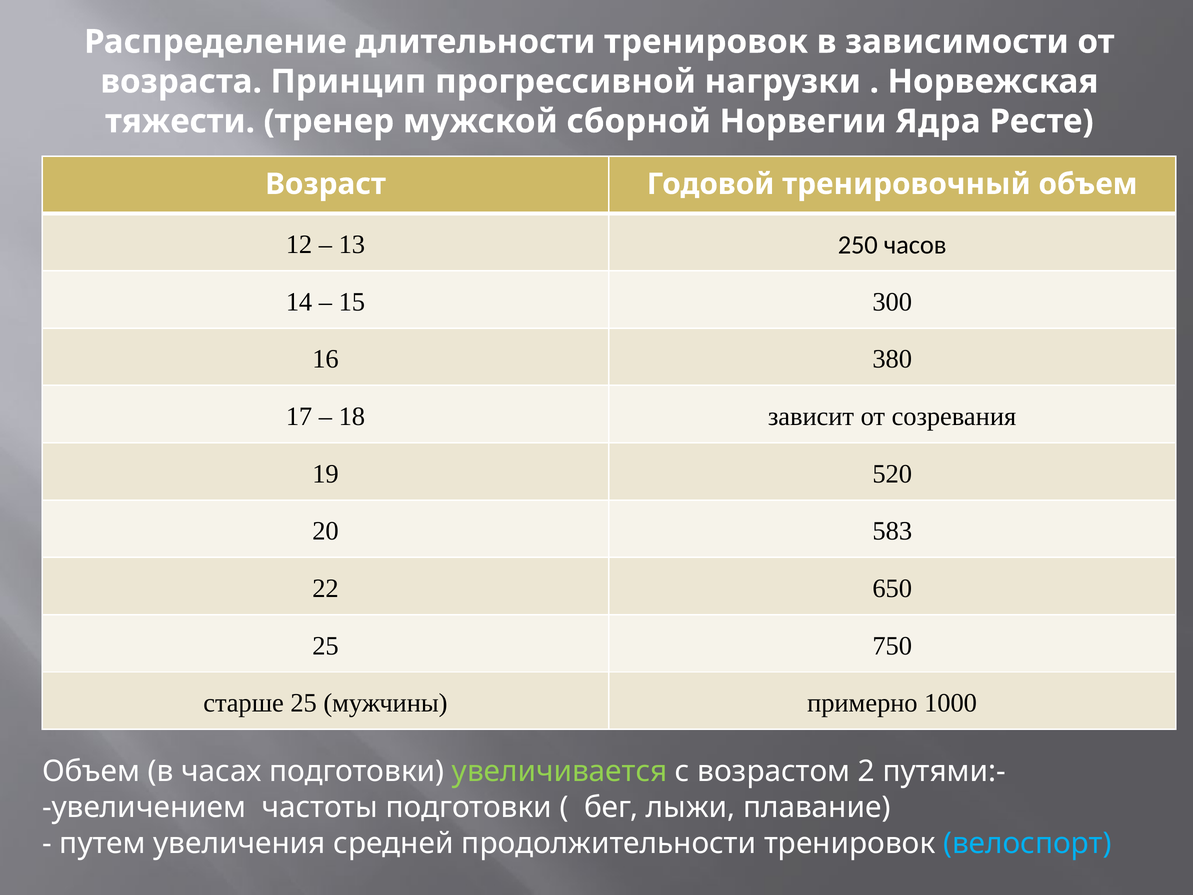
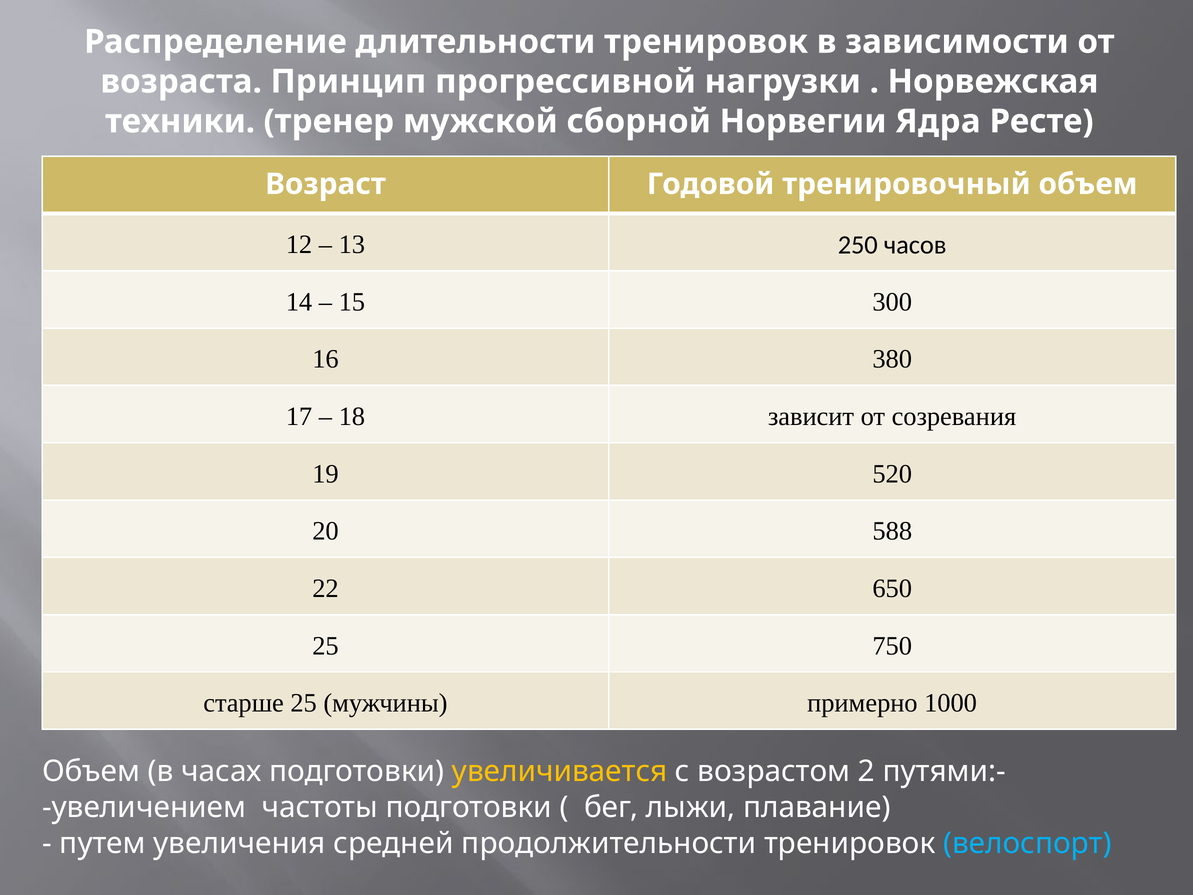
тяжести: тяжести -> техники
583: 583 -> 588
увеличивается colour: light green -> yellow
